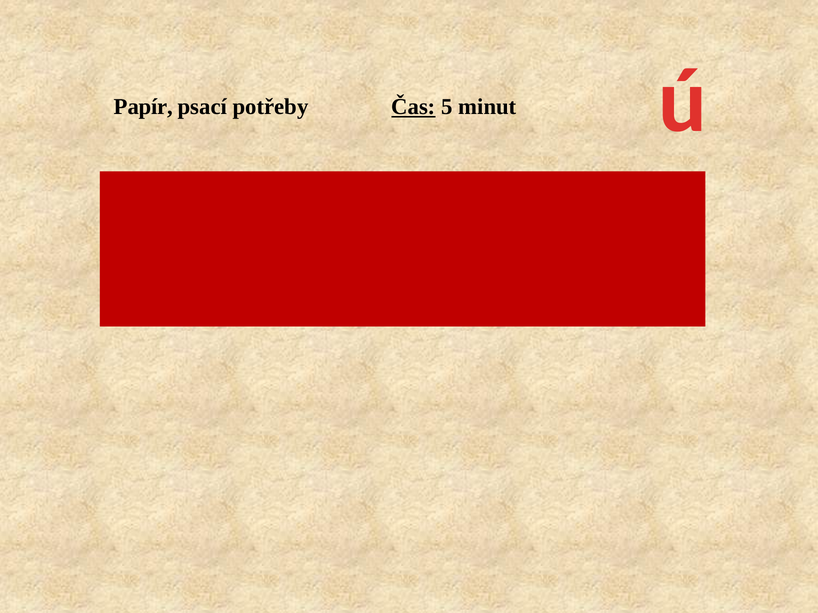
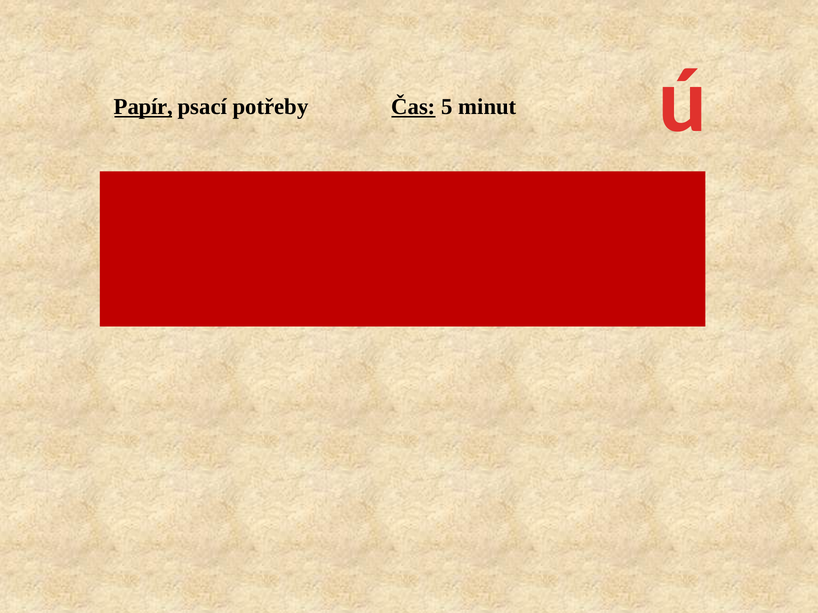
Papír underline: none -> present
